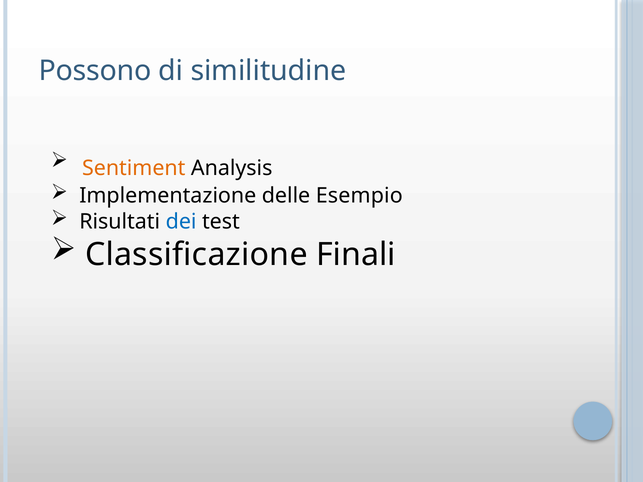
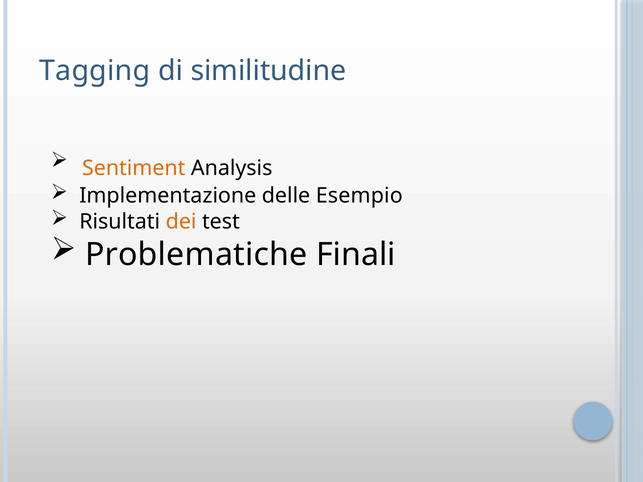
Possono: Possono -> Tagging
dei colour: blue -> orange
Classificazione: Classificazione -> Problematiche
